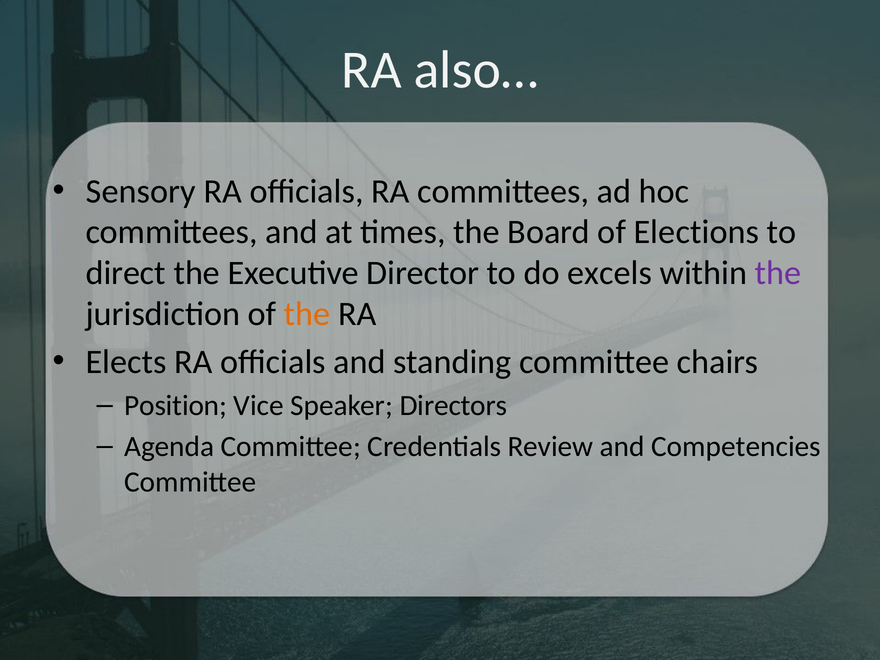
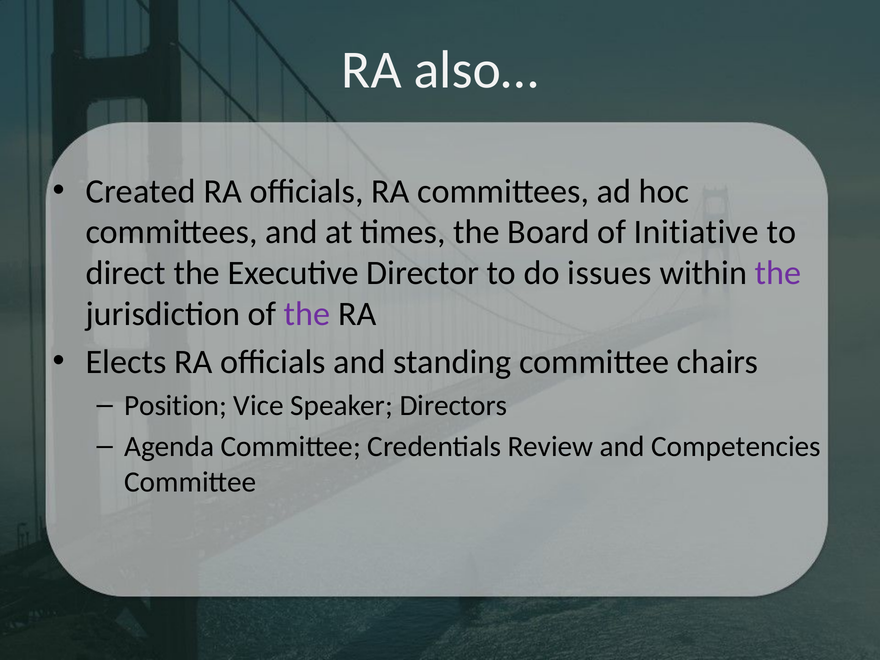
Sensory: Sensory -> Created
Elections: Elections -> Initiative
excels: excels -> issues
the at (307, 314) colour: orange -> purple
